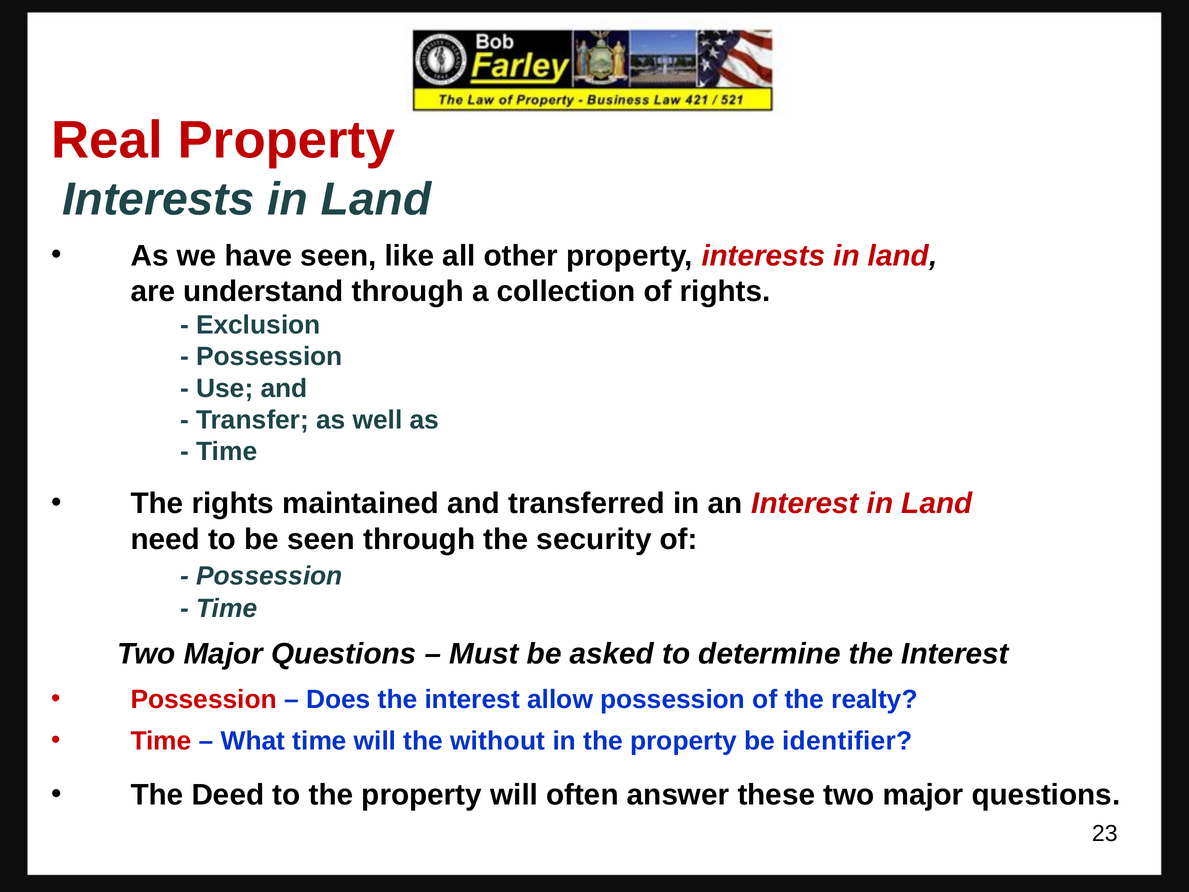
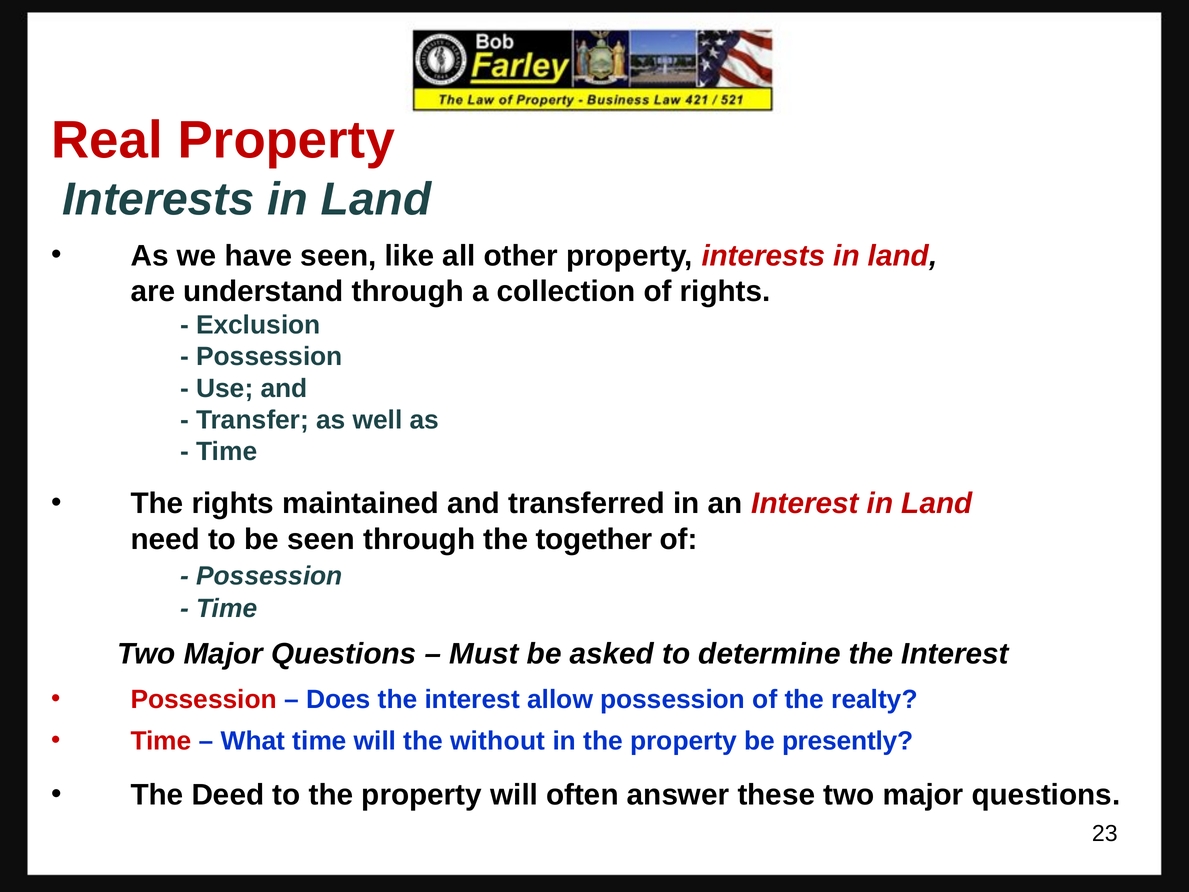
security: security -> together
identifier: identifier -> presently
